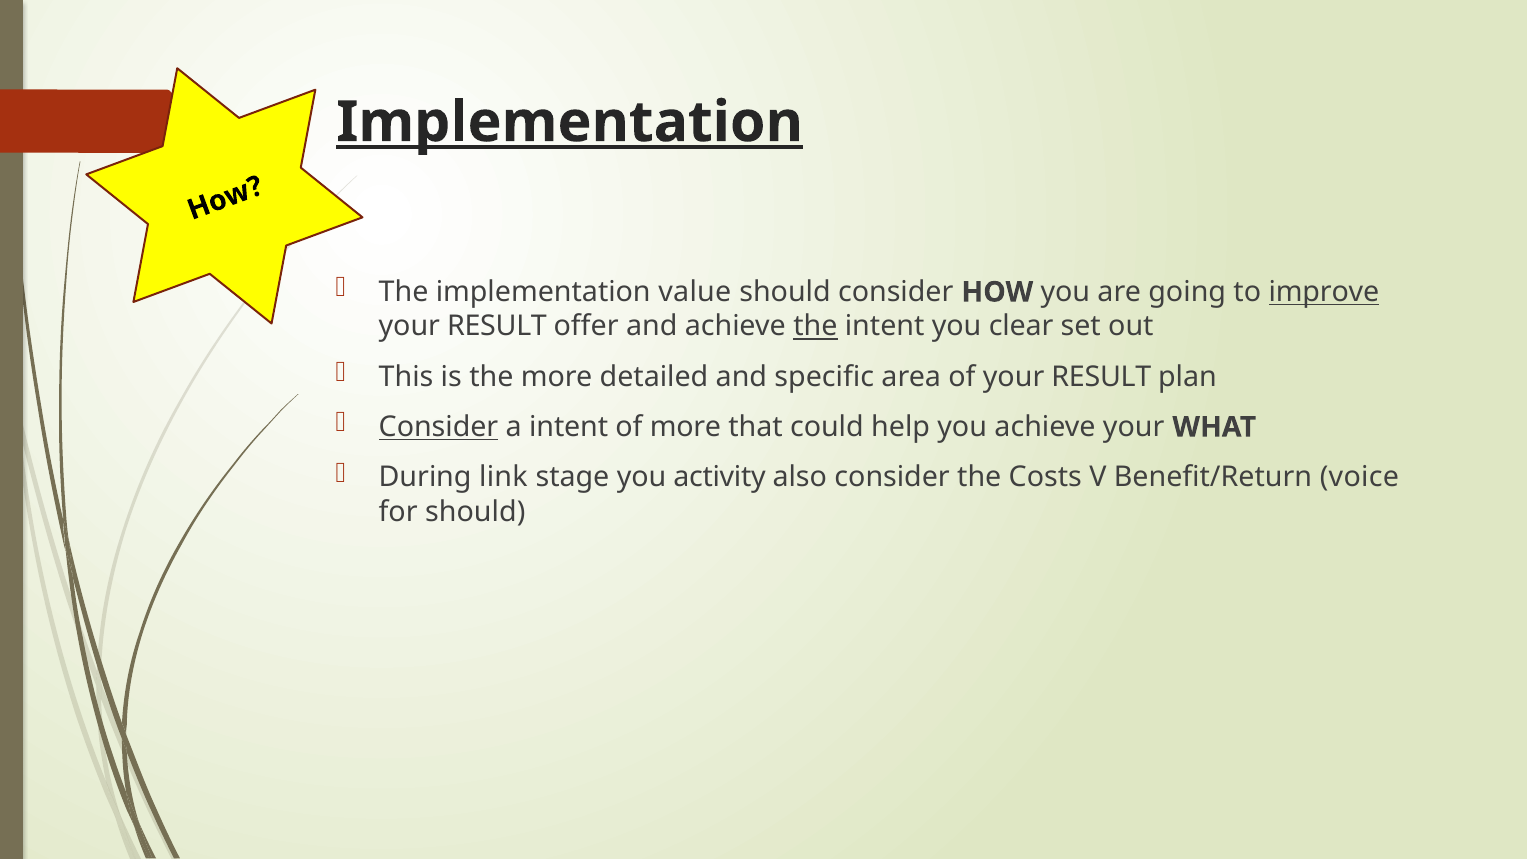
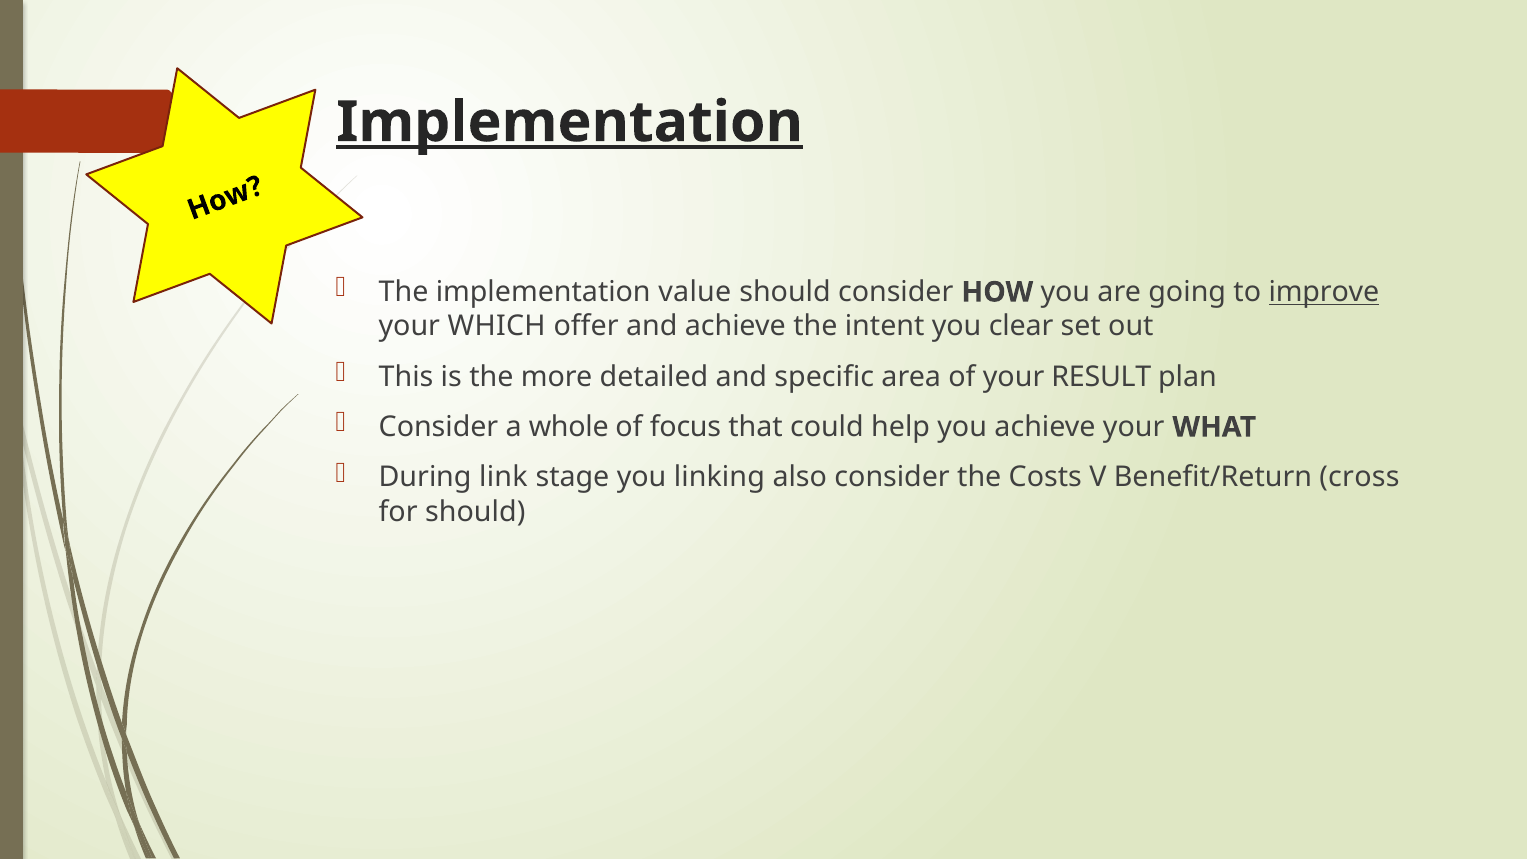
RESULT at (497, 327): RESULT -> WHICH
the at (815, 327) underline: present -> none
Consider at (438, 427) underline: present -> none
a intent: intent -> whole
of more: more -> focus
activity: activity -> linking
voice: voice -> cross
